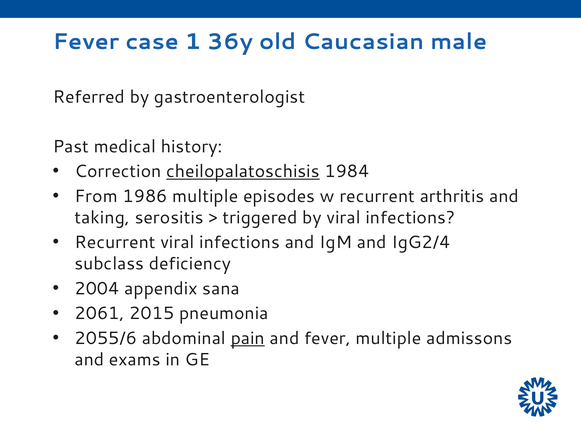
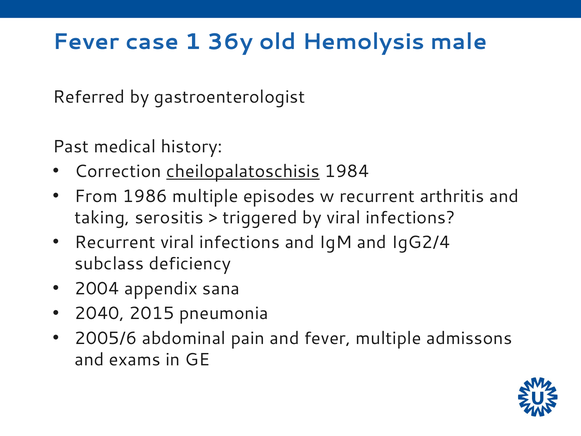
Caucasian: Caucasian -> Hemolysis
2061: 2061 -> 2040
2055/6: 2055/6 -> 2005/6
pain underline: present -> none
